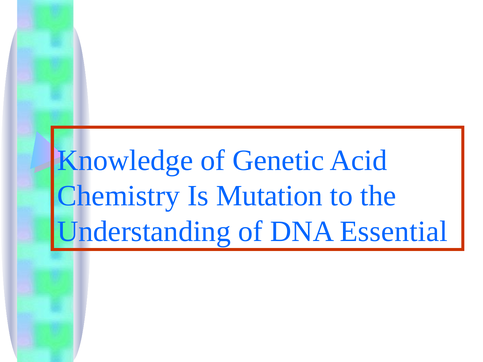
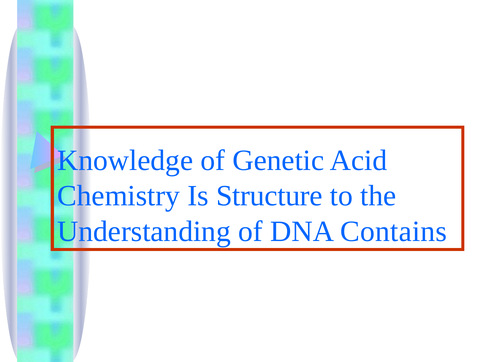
Mutation: Mutation -> Structure
Essential: Essential -> Contains
